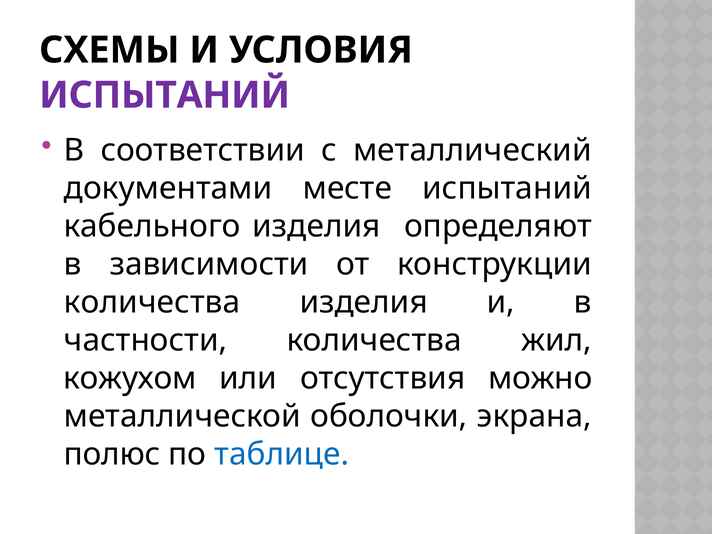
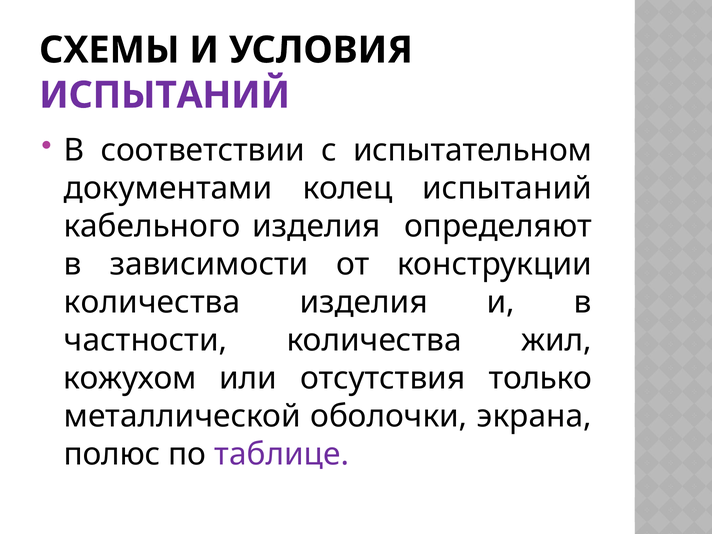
металлический: металлический -> испытательном
месте: месте -> колец
можно: можно -> только
таблице colour: blue -> purple
